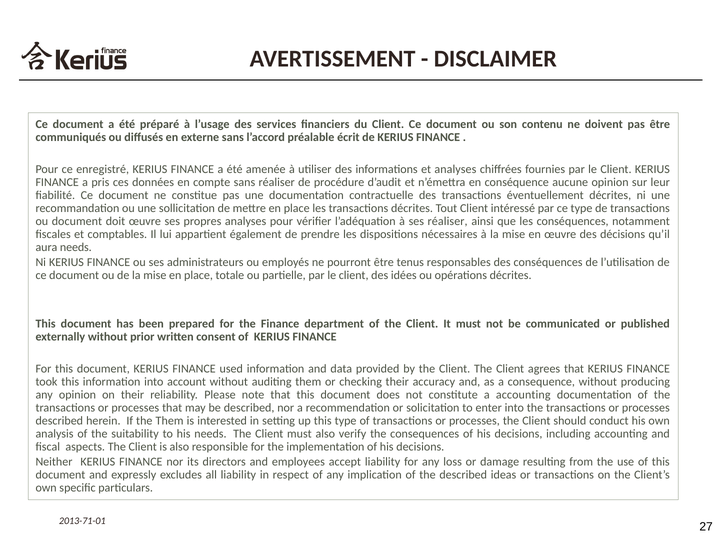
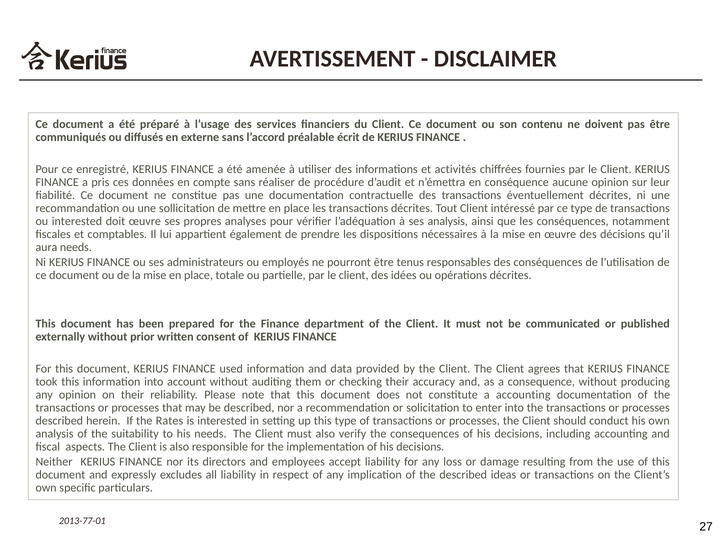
et analyses: analyses -> activités
ou document: document -> interested
ses réaliser: réaliser -> analysis
the Them: Them -> Rates
2013-71-01: 2013-71-01 -> 2013-77-01
